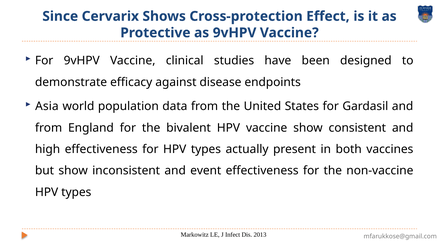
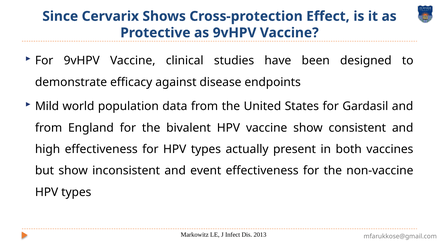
Asia: Asia -> Mild
